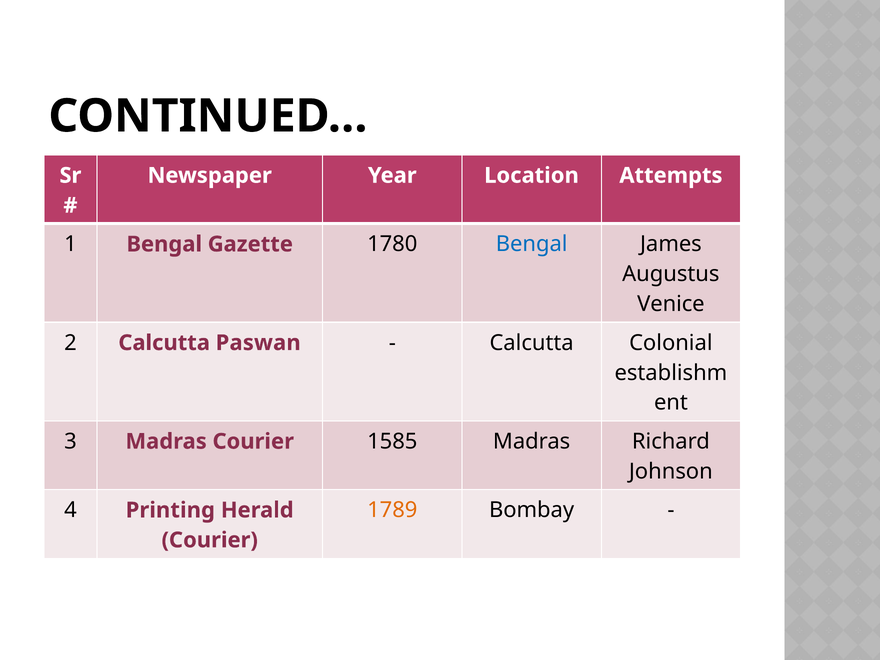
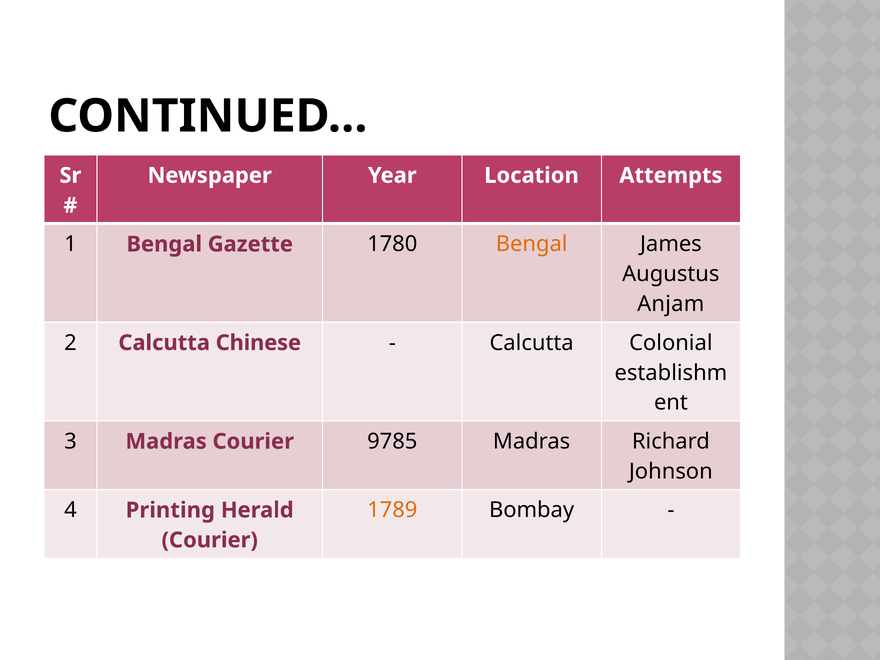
Bengal at (532, 244) colour: blue -> orange
Venice: Venice -> Anjam
Paswan: Paswan -> Chinese
1585: 1585 -> 9785
